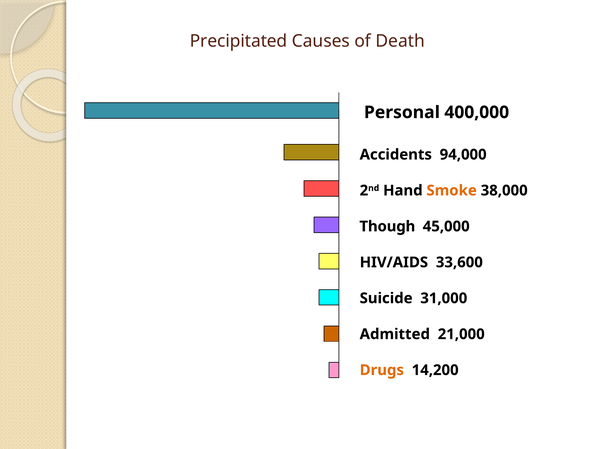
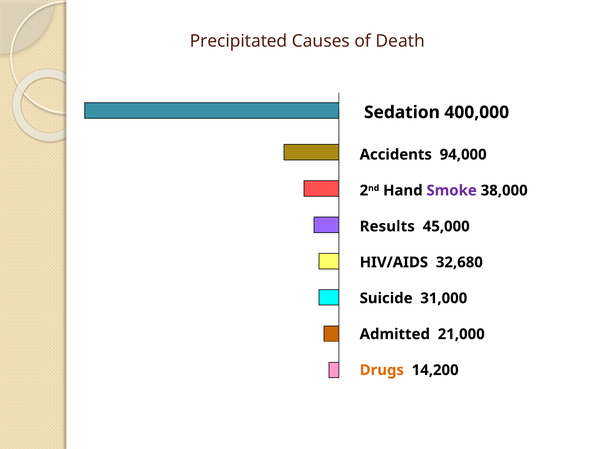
Personal: Personal -> Sedation
Smoke colour: orange -> purple
Though: Though -> Results
33,600: 33,600 -> 32,680
